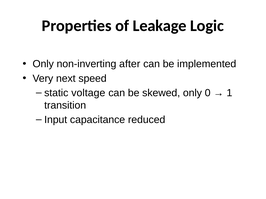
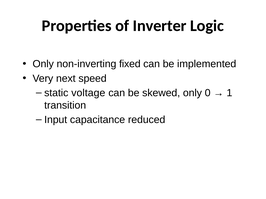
Leakage: Leakage -> Inverter
after: after -> fixed
